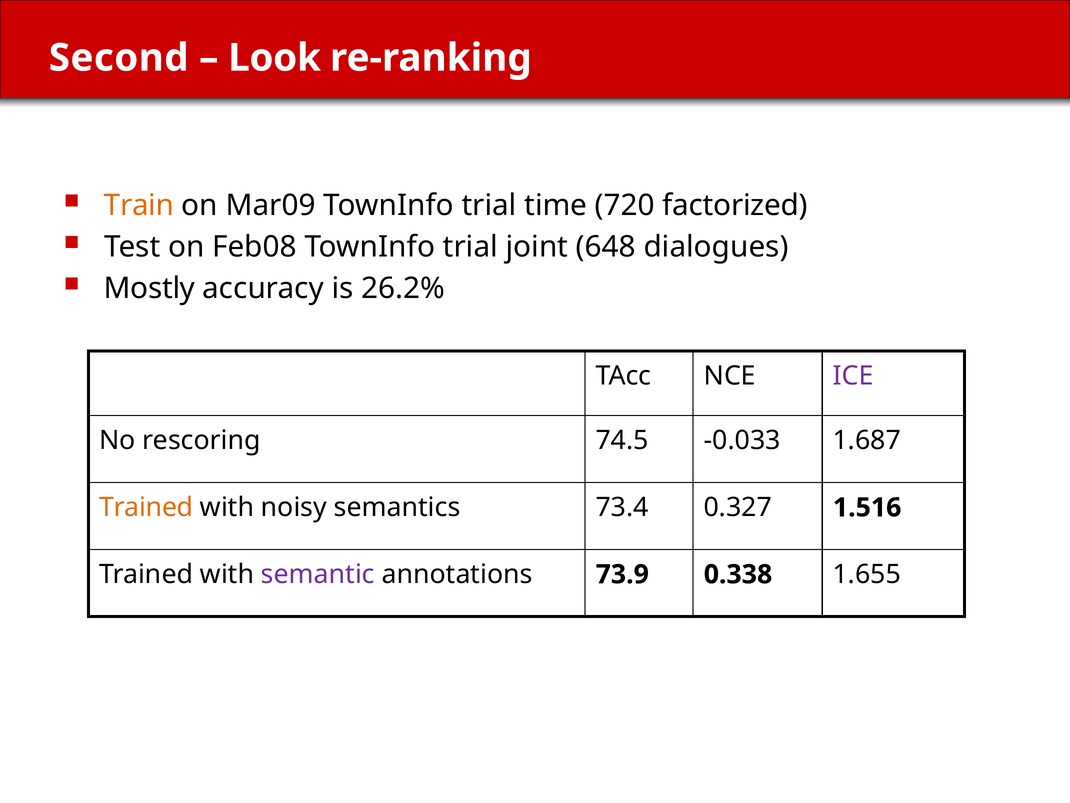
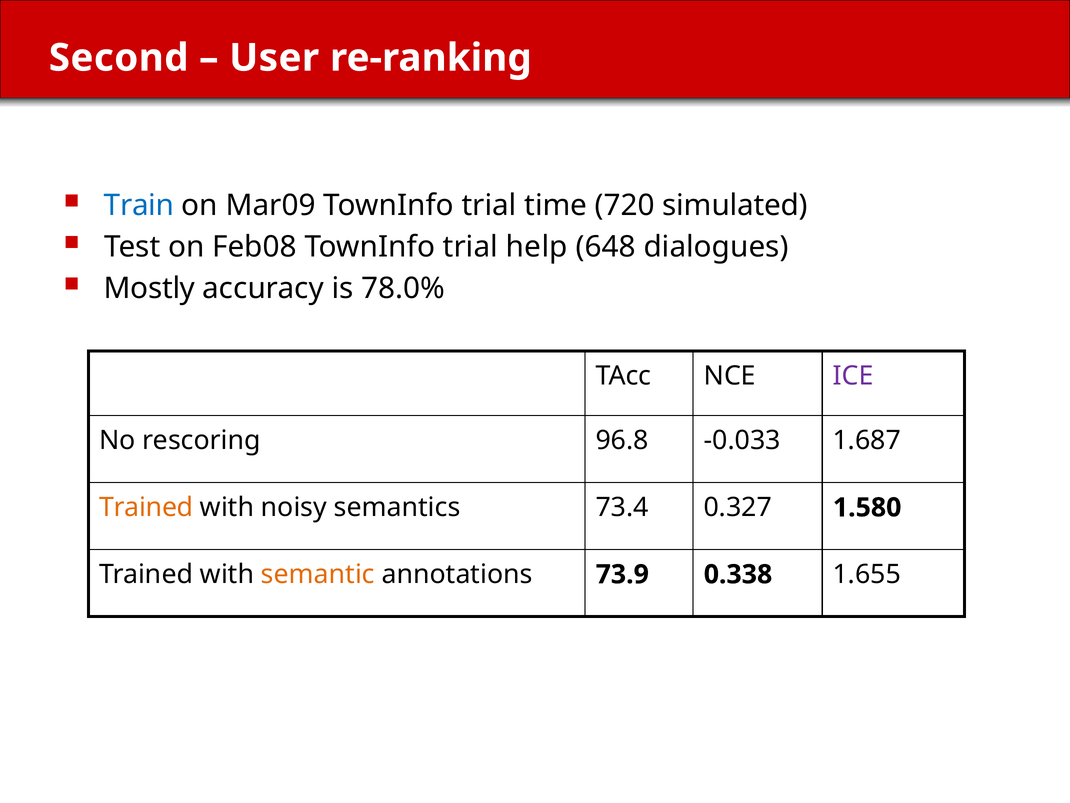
Look: Look -> User
Train colour: orange -> blue
factorized: factorized -> simulated
joint: joint -> help
26.2%: 26.2% -> 78.0%
74.5: 74.5 -> 96.8
1.516: 1.516 -> 1.580
semantic colour: purple -> orange
